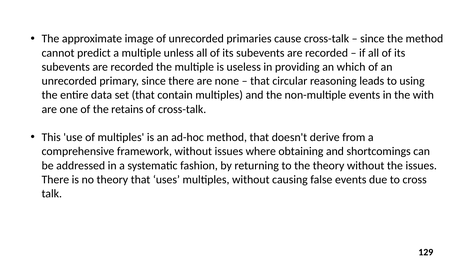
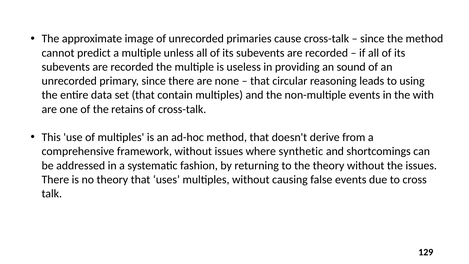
which: which -> sound
obtaining: obtaining -> synthetic
